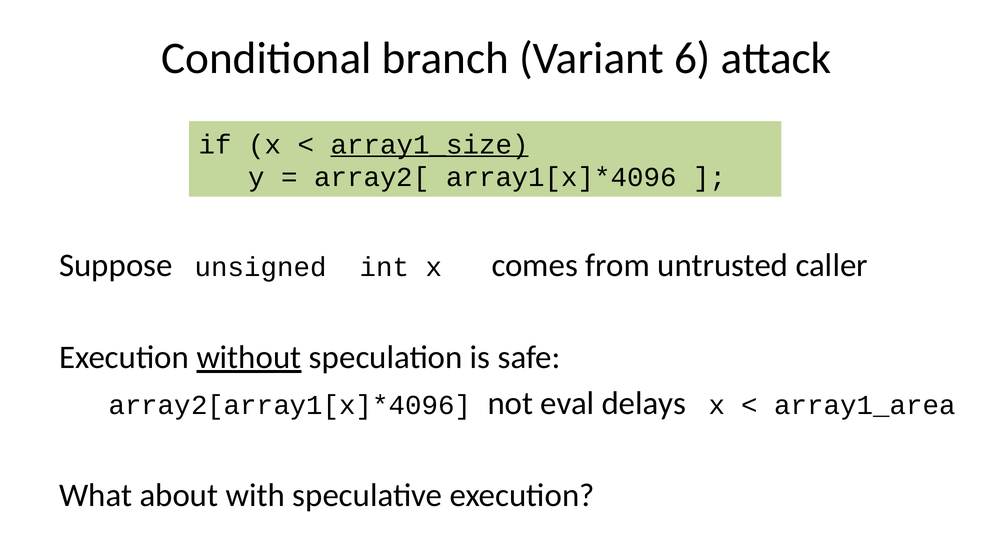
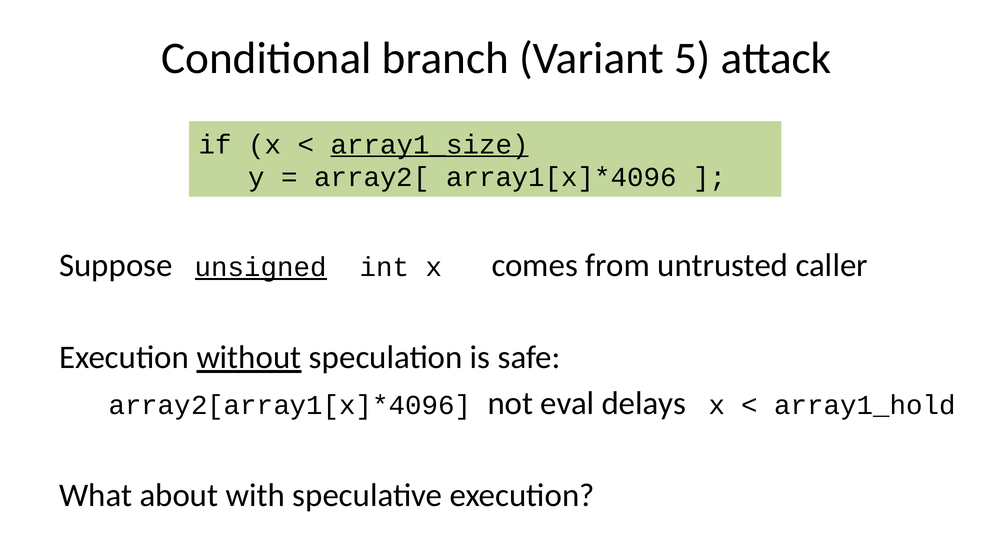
6: 6 -> 5
unsigned underline: none -> present
array1_area: array1_area -> array1_hold
